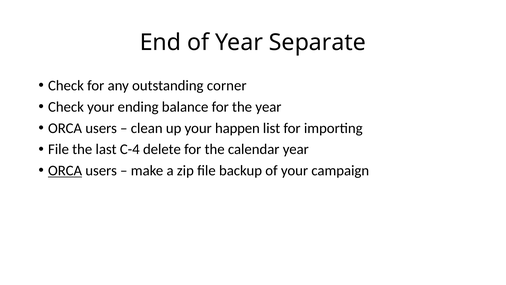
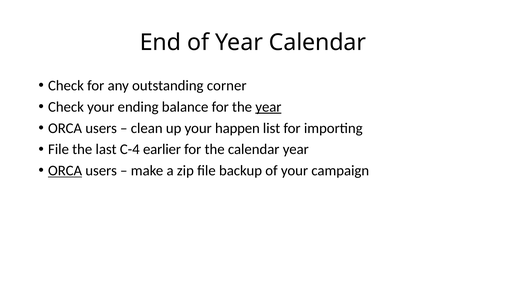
Year Separate: Separate -> Calendar
year at (268, 107) underline: none -> present
delete: delete -> earlier
